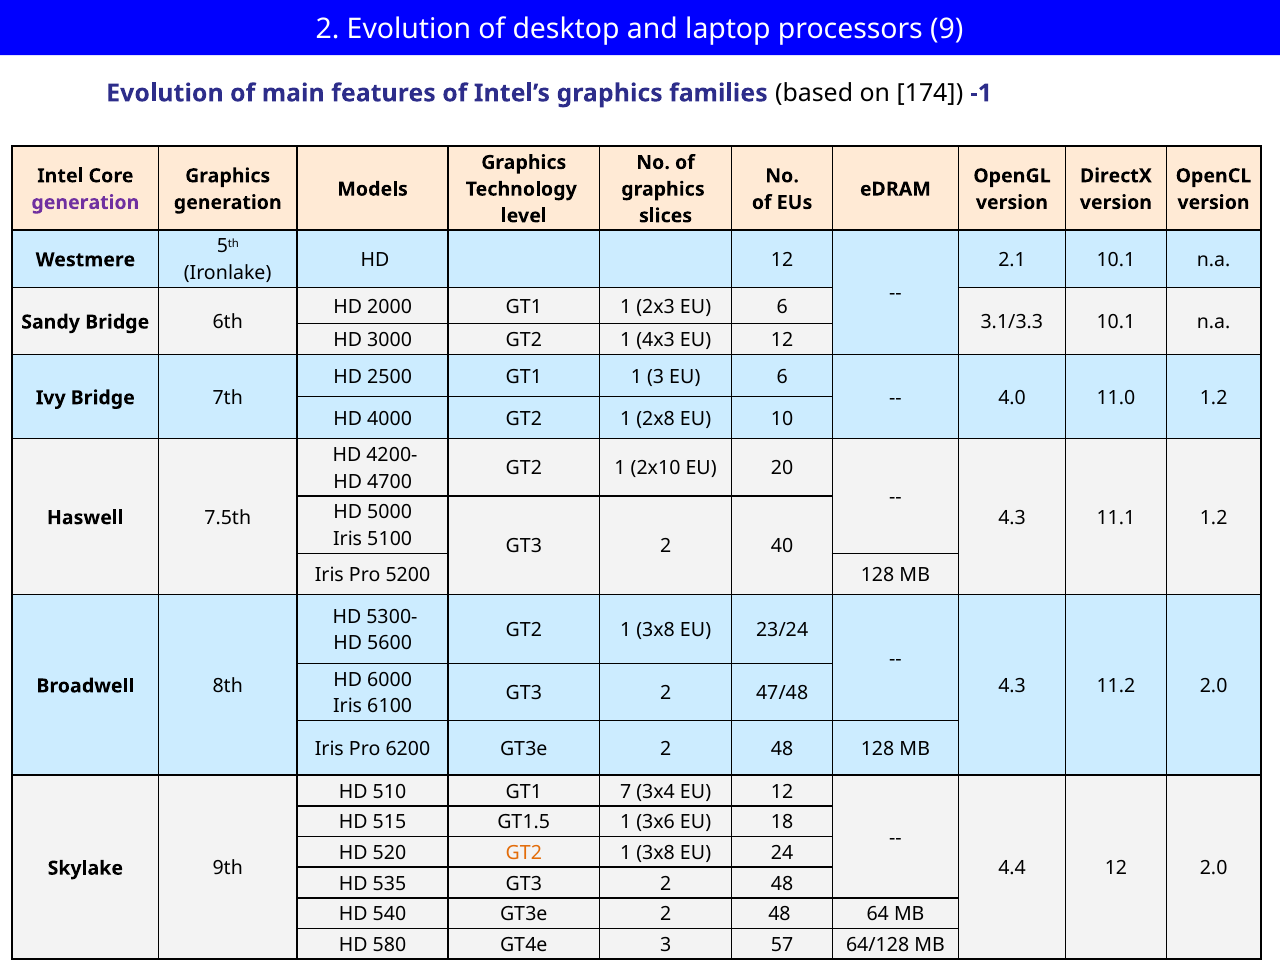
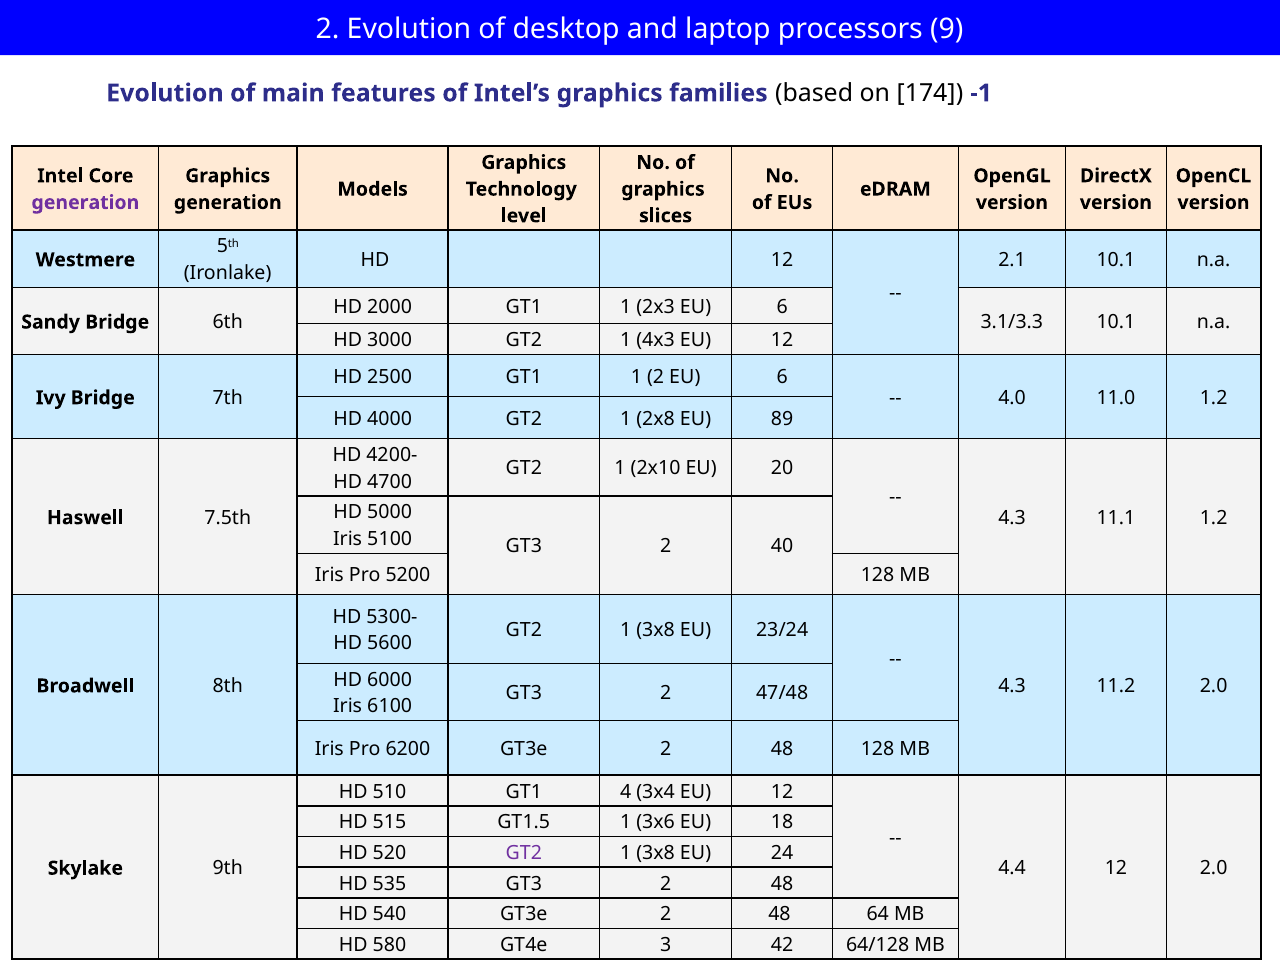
1 3: 3 -> 2
10: 10 -> 89
7: 7 -> 4
GT2 at (524, 853) colour: orange -> purple
57: 57 -> 42
